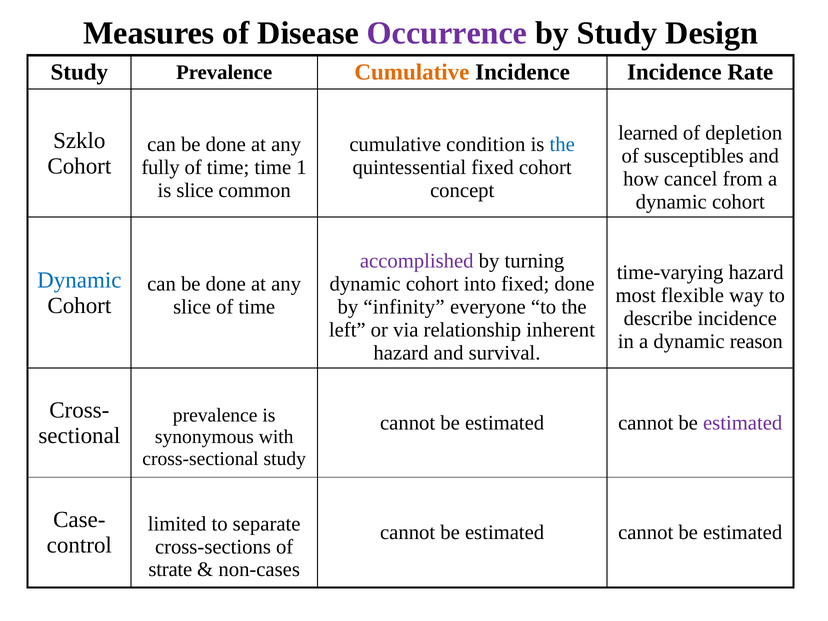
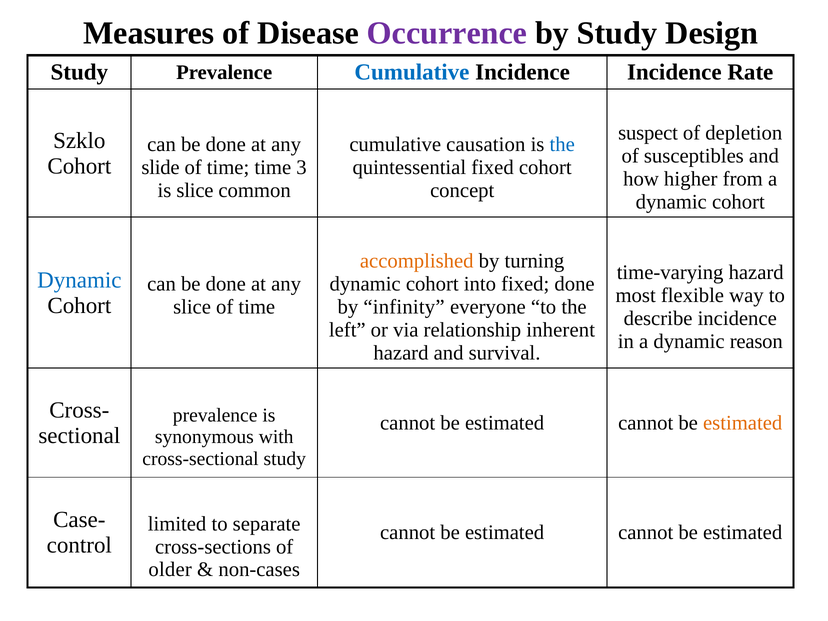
Cumulative at (412, 72) colour: orange -> blue
learned: learned -> suspect
condition: condition -> causation
fully: fully -> slide
1: 1 -> 3
cancel: cancel -> higher
accomplished colour: purple -> orange
estimated at (743, 423) colour: purple -> orange
strate: strate -> older
